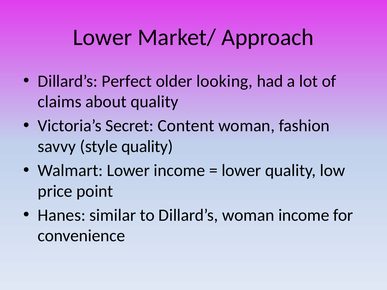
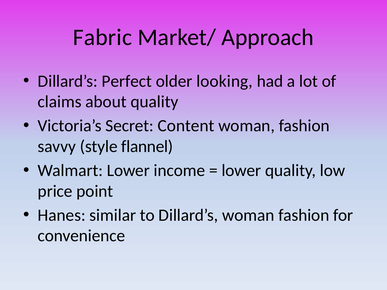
Lower at (102, 37): Lower -> Fabric
style quality: quality -> flannel
Dillard’s woman income: income -> fashion
